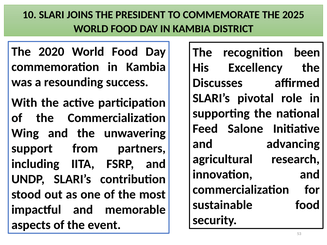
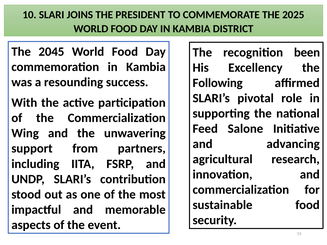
2020: 2020 -> 2045
Discusses: Discusses -> Following
